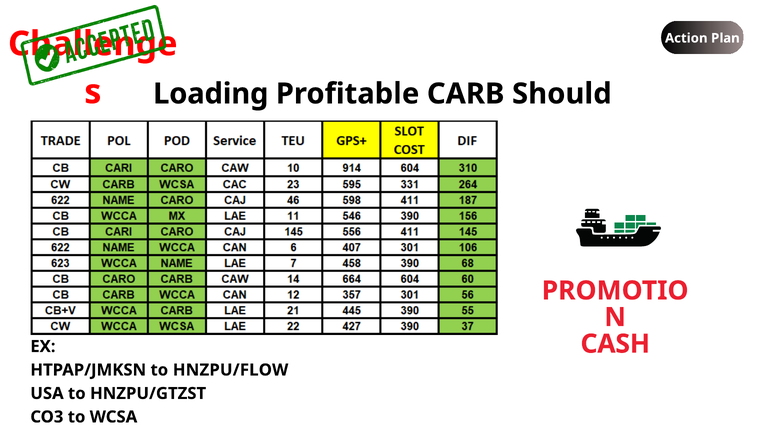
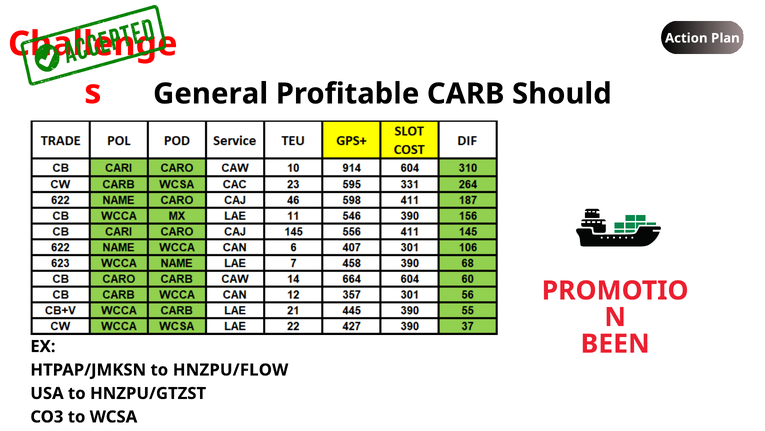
Loading: Loading -> General
CASH: CASH -> BEEN
